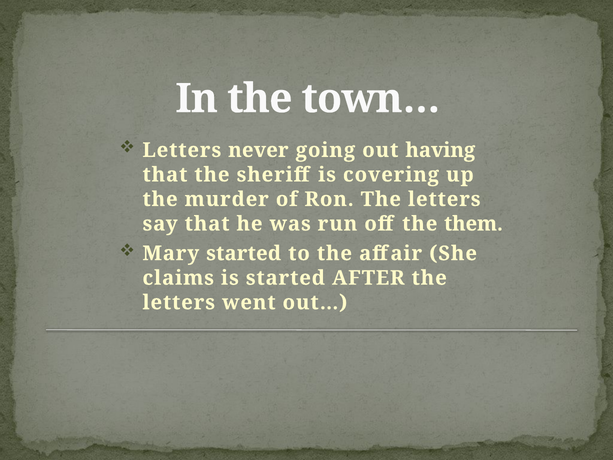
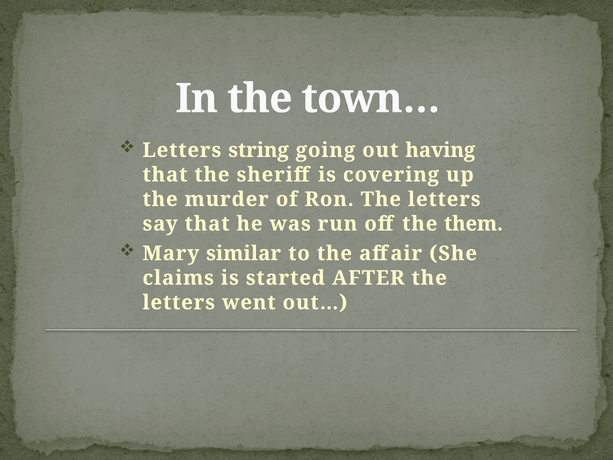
never: never -> string
Mary started: started -> similar
